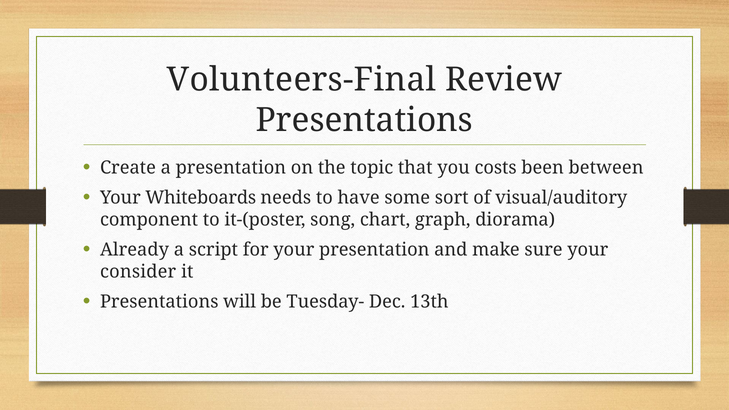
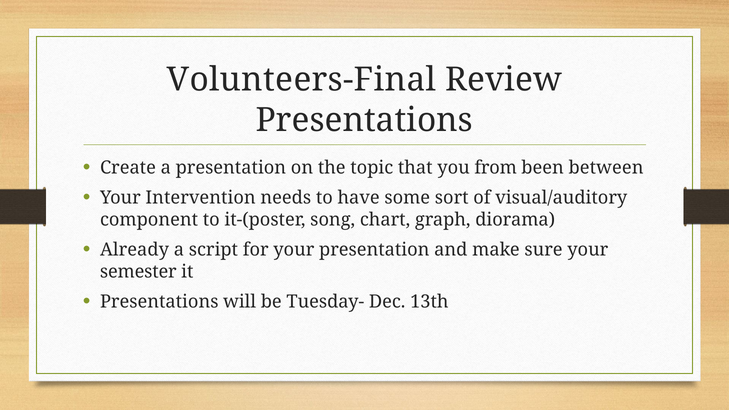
costs: costs -> from
Whiteboards: Whiteboards -> Intervention
consider: consider -> semester
